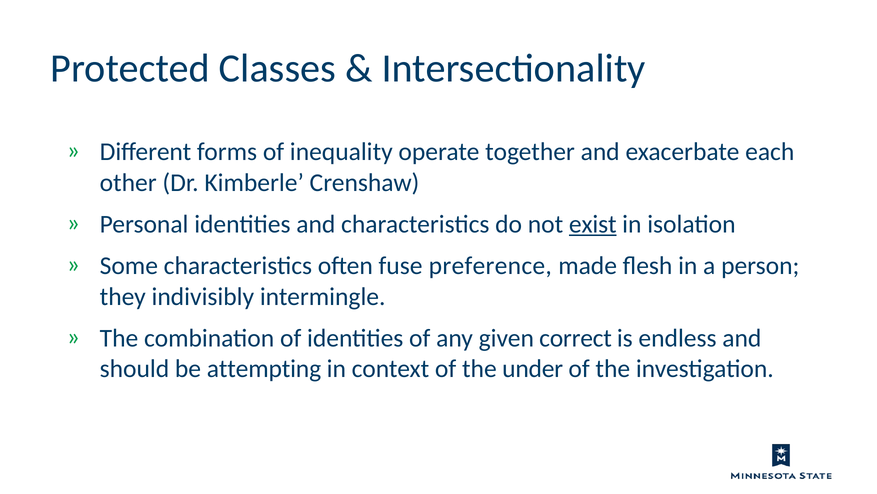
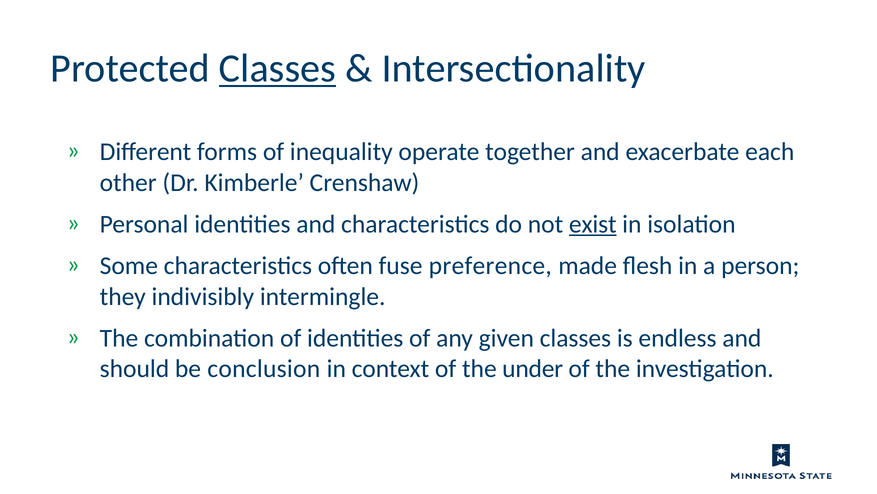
Classes at (277, 69) underline: none -> present
given correct: correct -> classes
attempting: attempting -> conclusion
